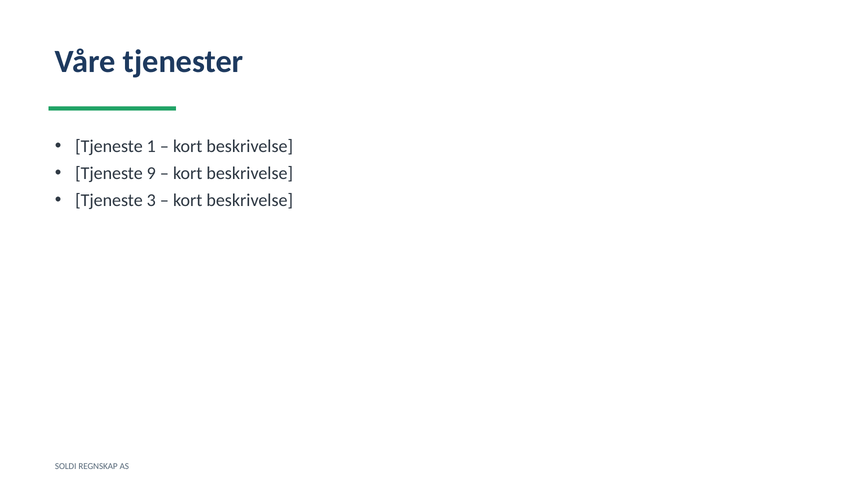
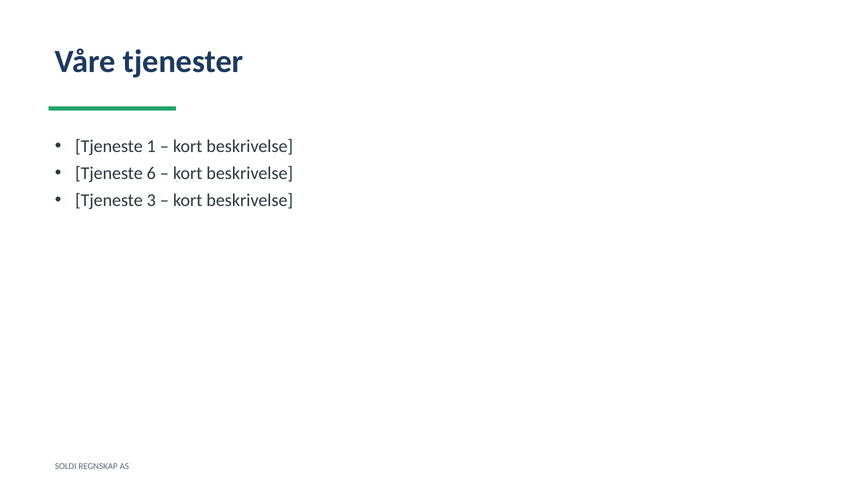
9: 9 -> 6
